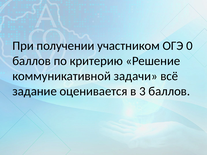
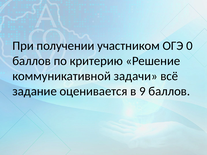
3: 3 -> 9
